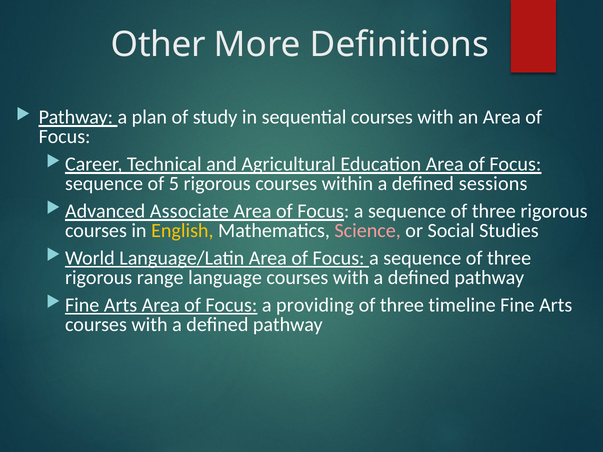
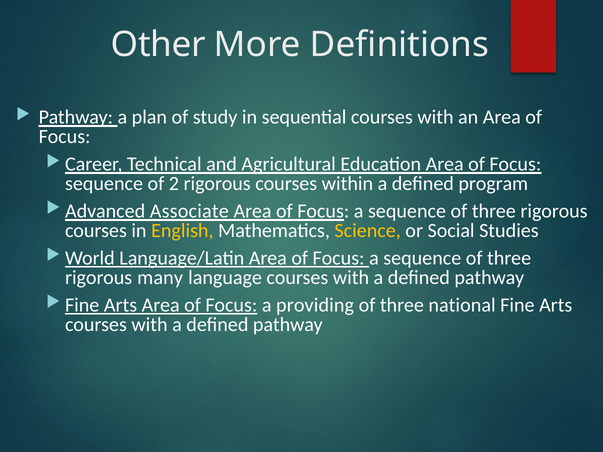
5: 5 -> 2
sessions: sessions -> program
Science colour: pink -> yellow
range: range -> many
timeline: timeline -> national
